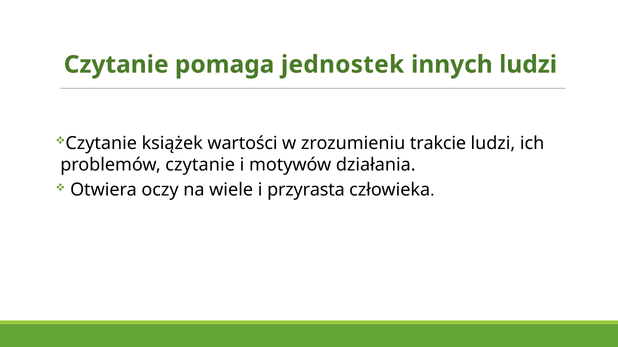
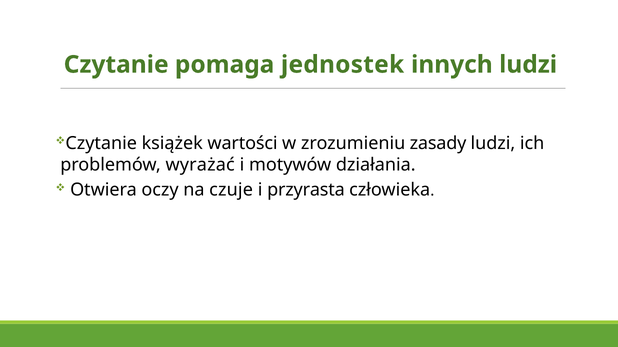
trakcie: trakcie -> zasady
problemów czytanie: czytanie -> wyrażać
wiele: wiele -> czuje
